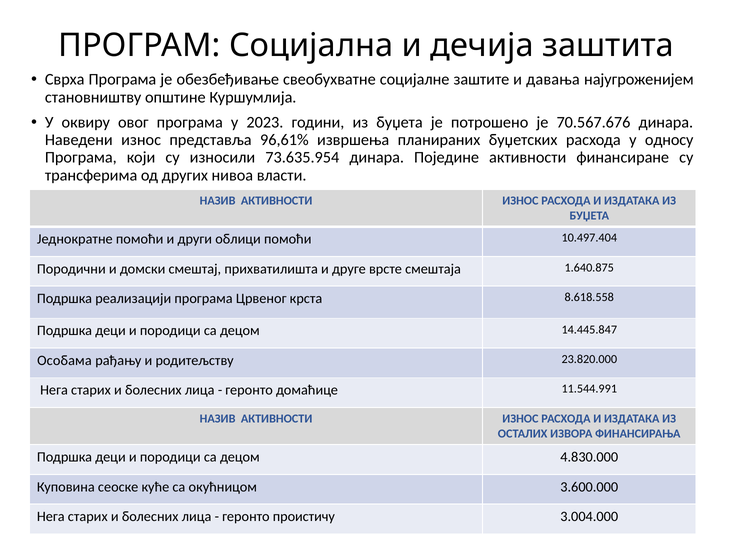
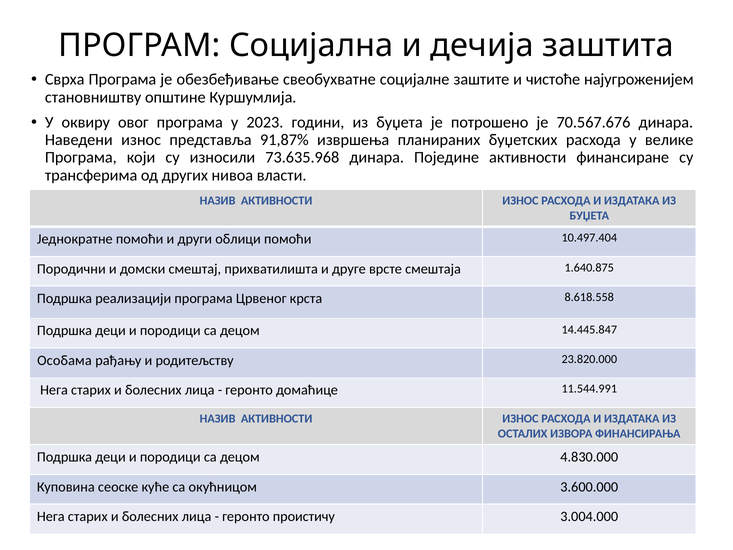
давања: давања -> чистоће
96,61%: 96,61% -> 91,87%
односу: односу -> велике
73.635.954: 73.635.954 -> 73.635.968
